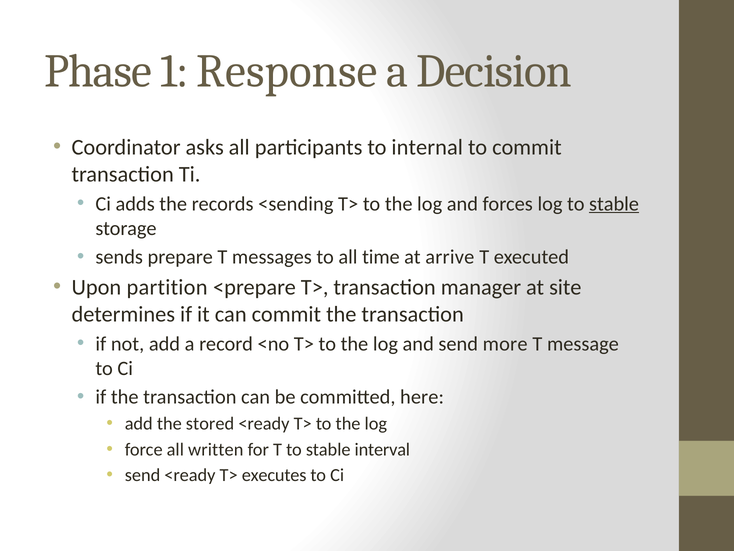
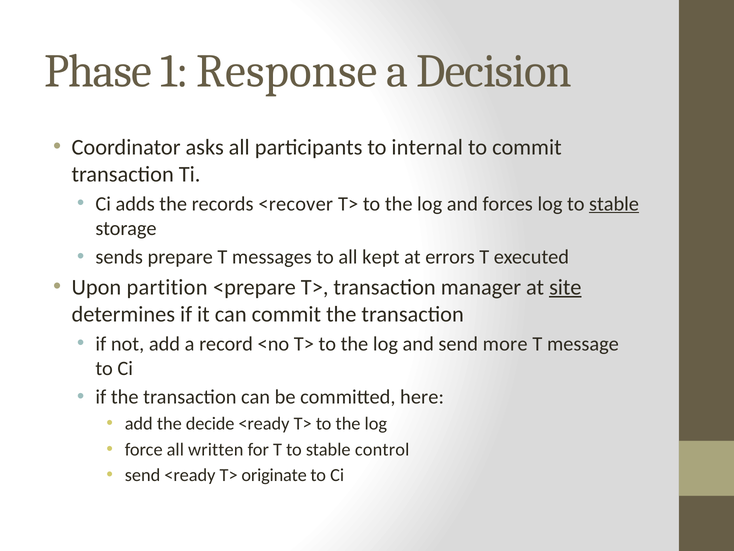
<sending: <sending -> <recover
time: time -> kept
arrive: arrive -> errors
site underline: none -> present
stored: stored -> decide
interval: interval -> control
executes: executes -> originate
